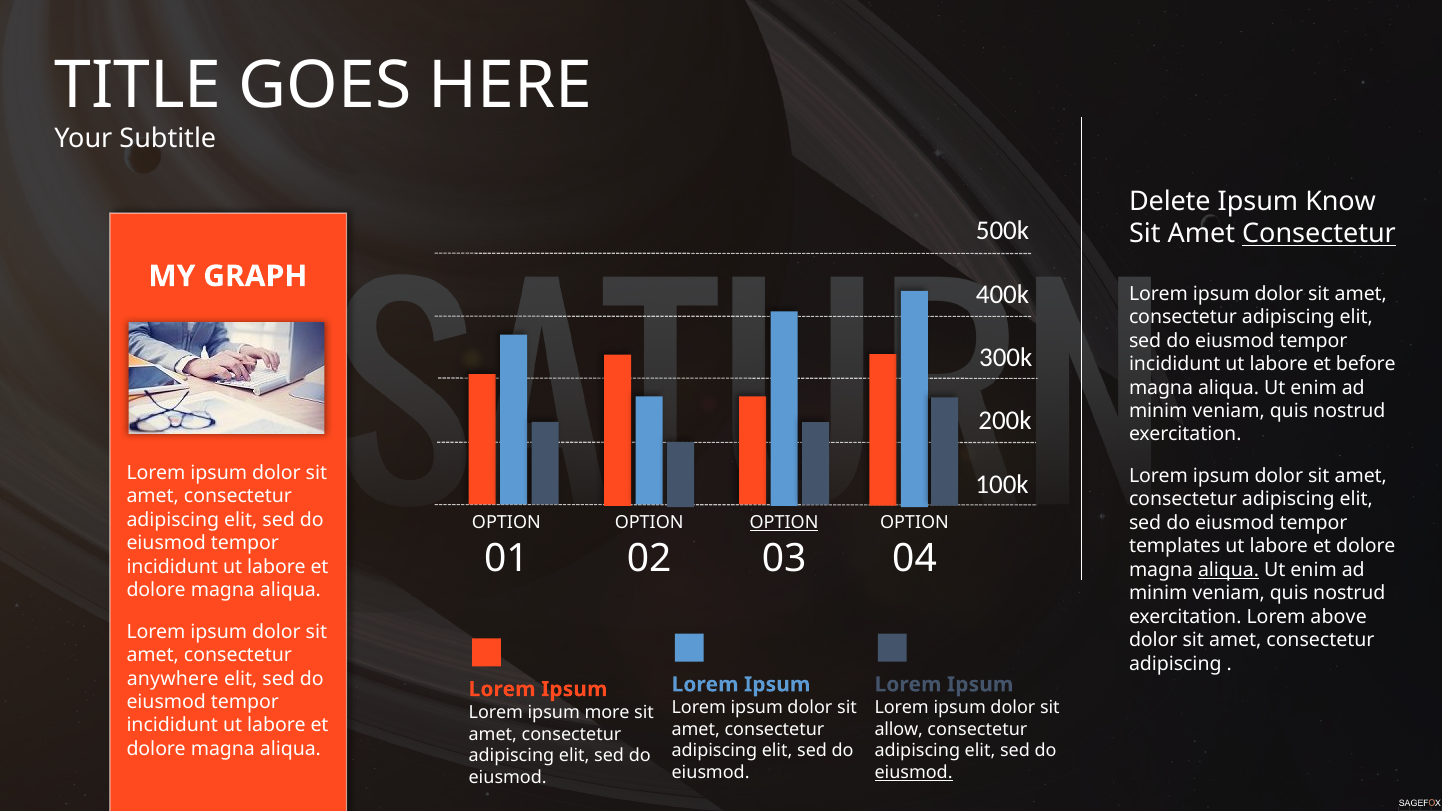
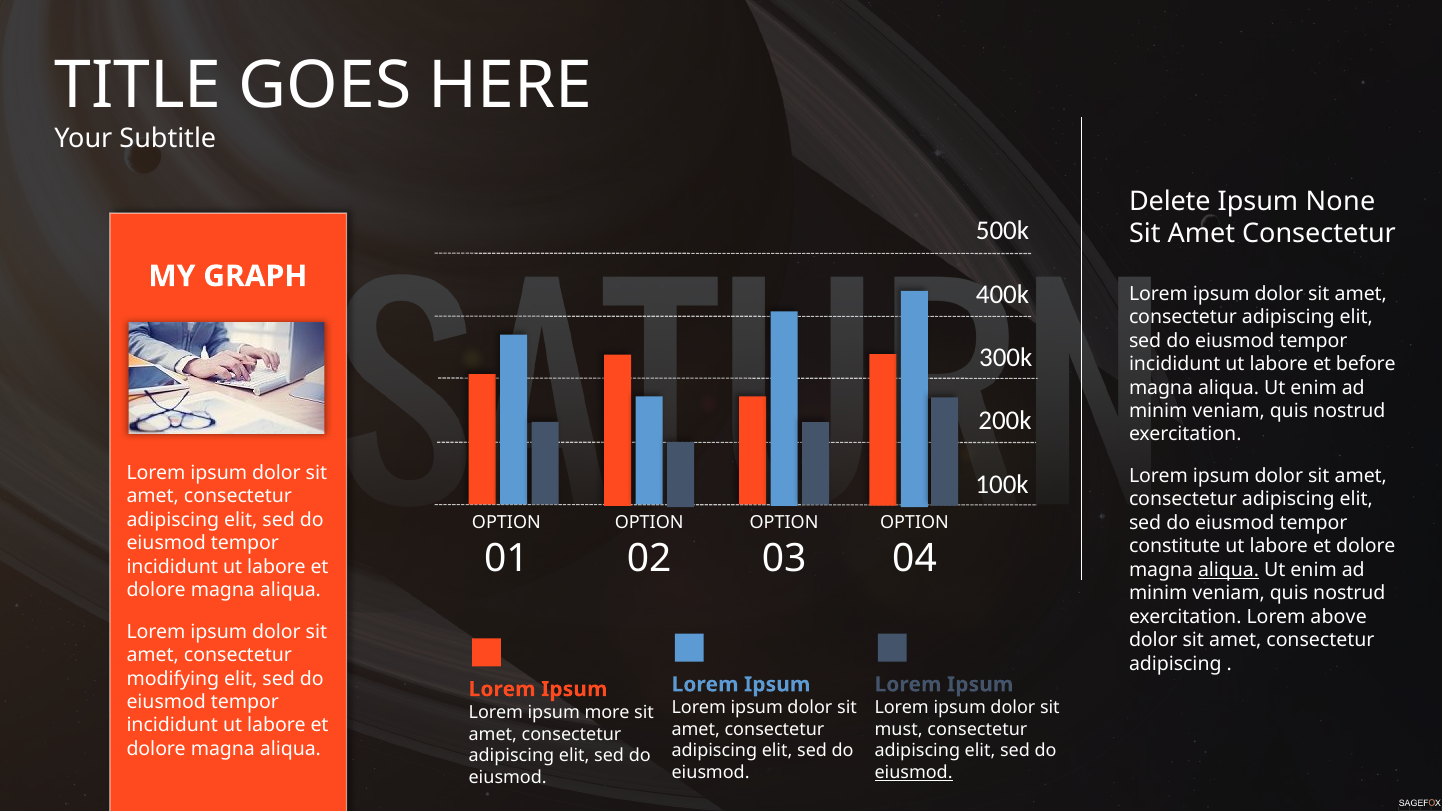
Know: Know -> None
Consectetur at (1319, 234) underline: present -> none
OPTION at (784, 522) underline: present -> none
templates: templates -> constitute
anywhere: anywhere -> modifying
allow: allow -> must
